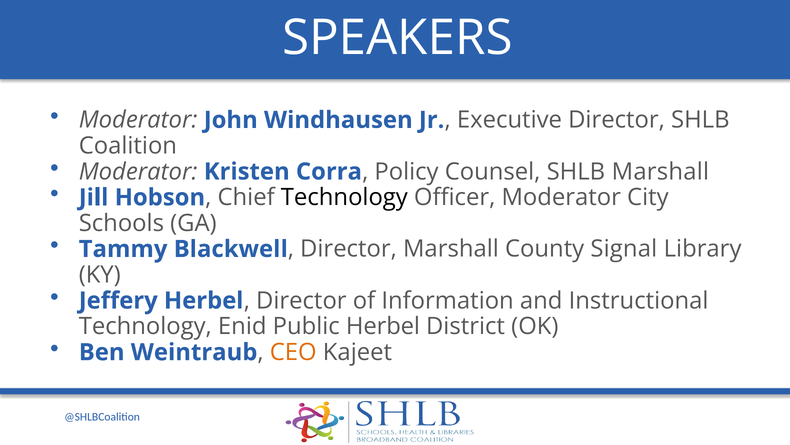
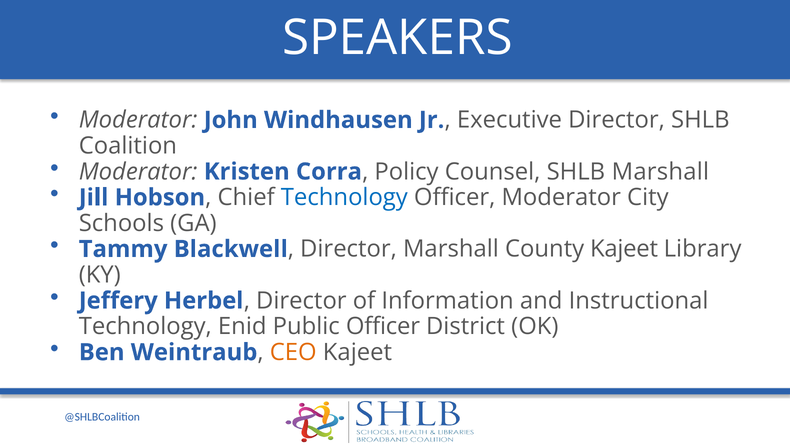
Technology at (344, 197) colour: black -> blue
County Signal: Signal -> Kajeet
Public Herbel: Herbel -> Officer
